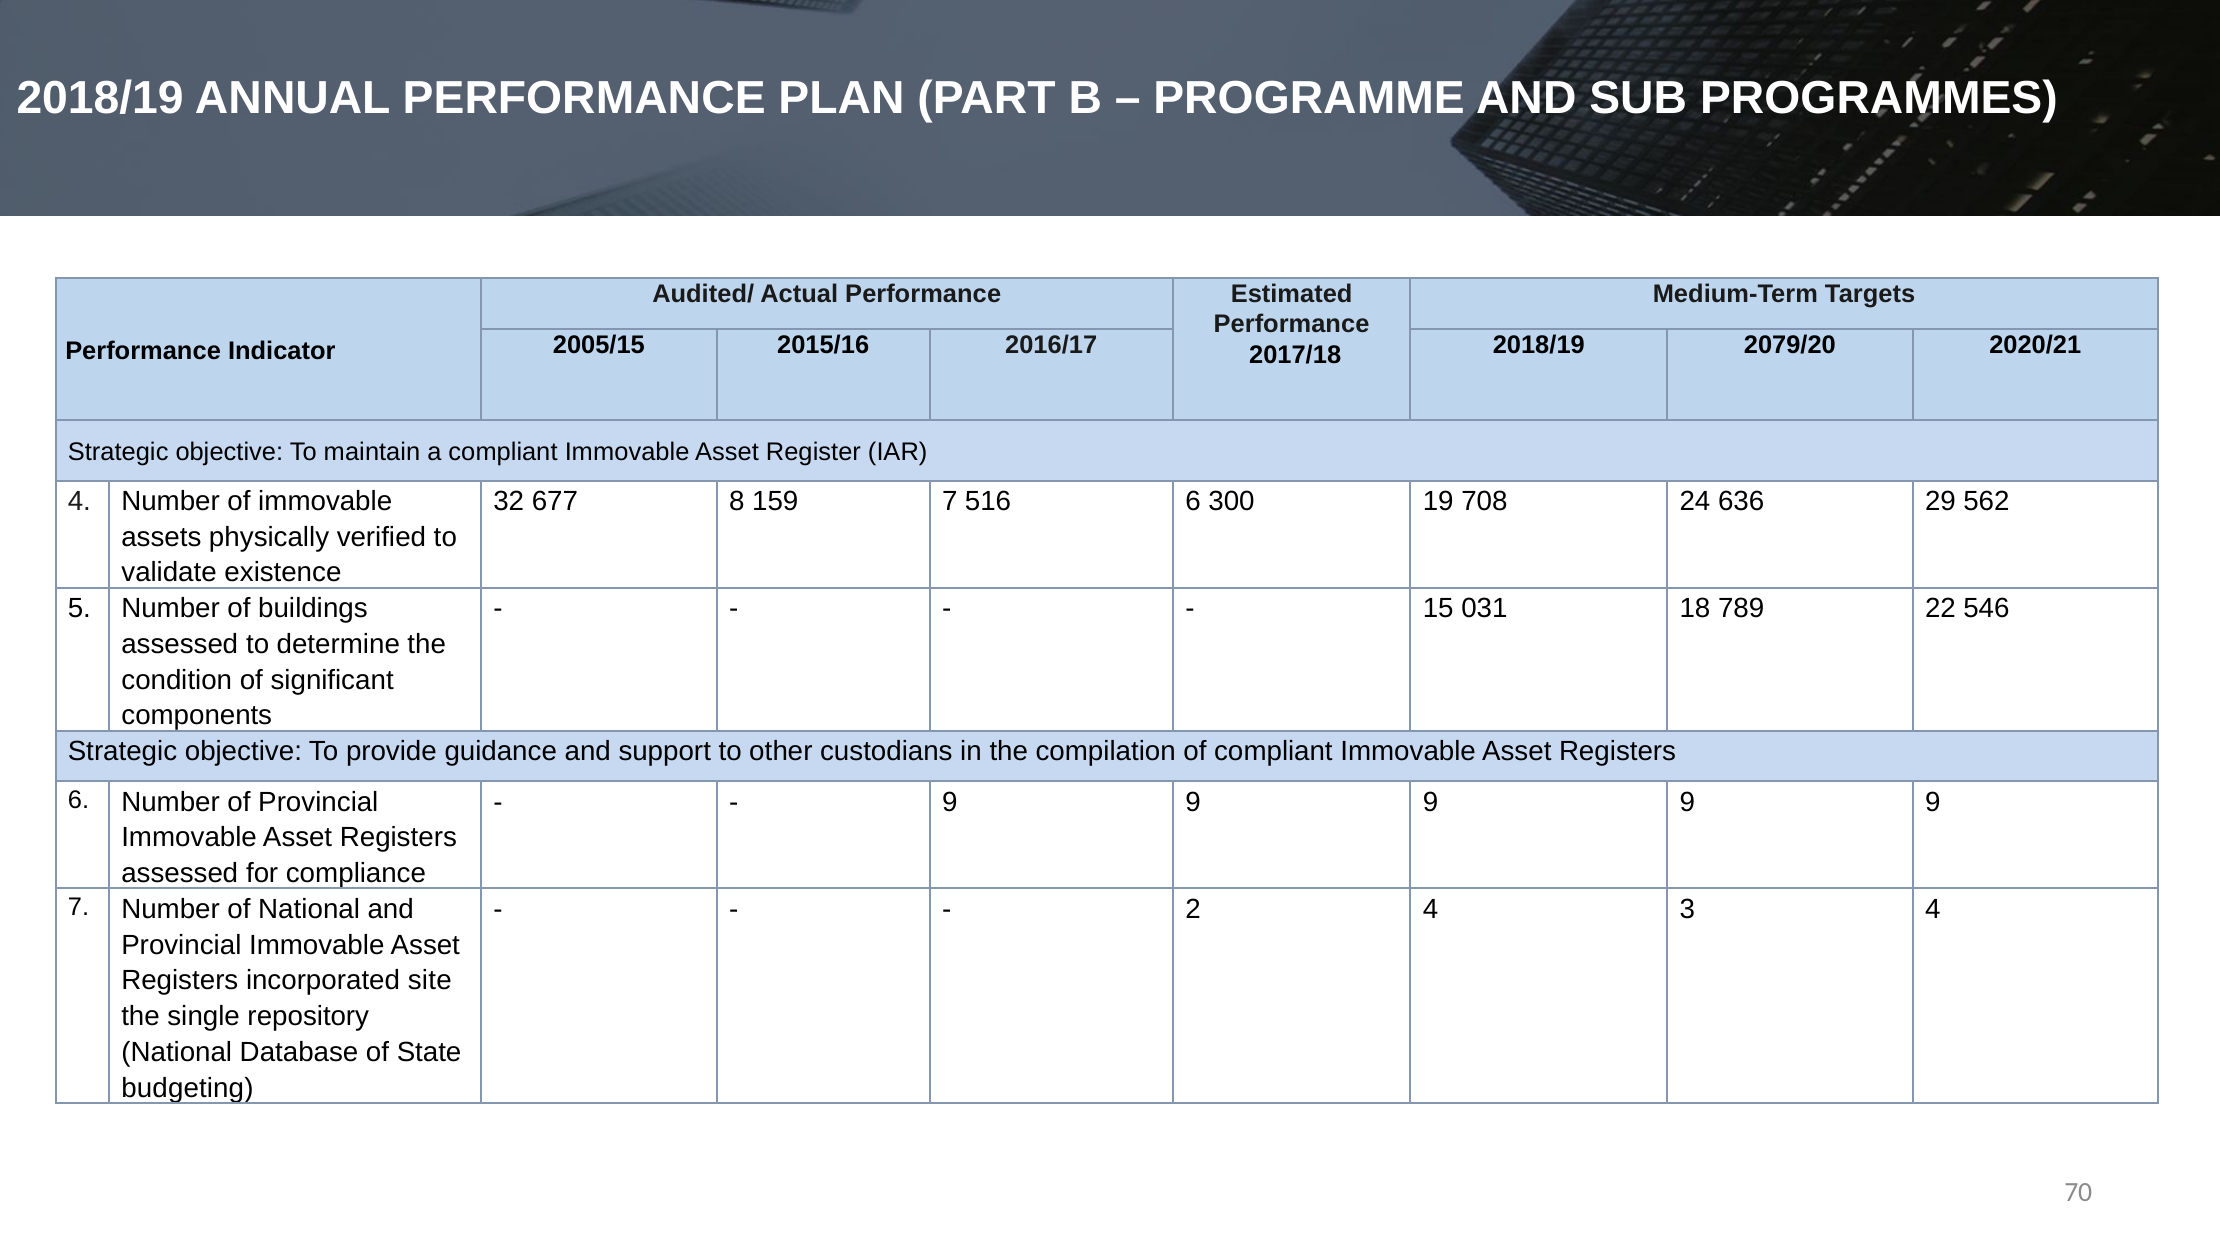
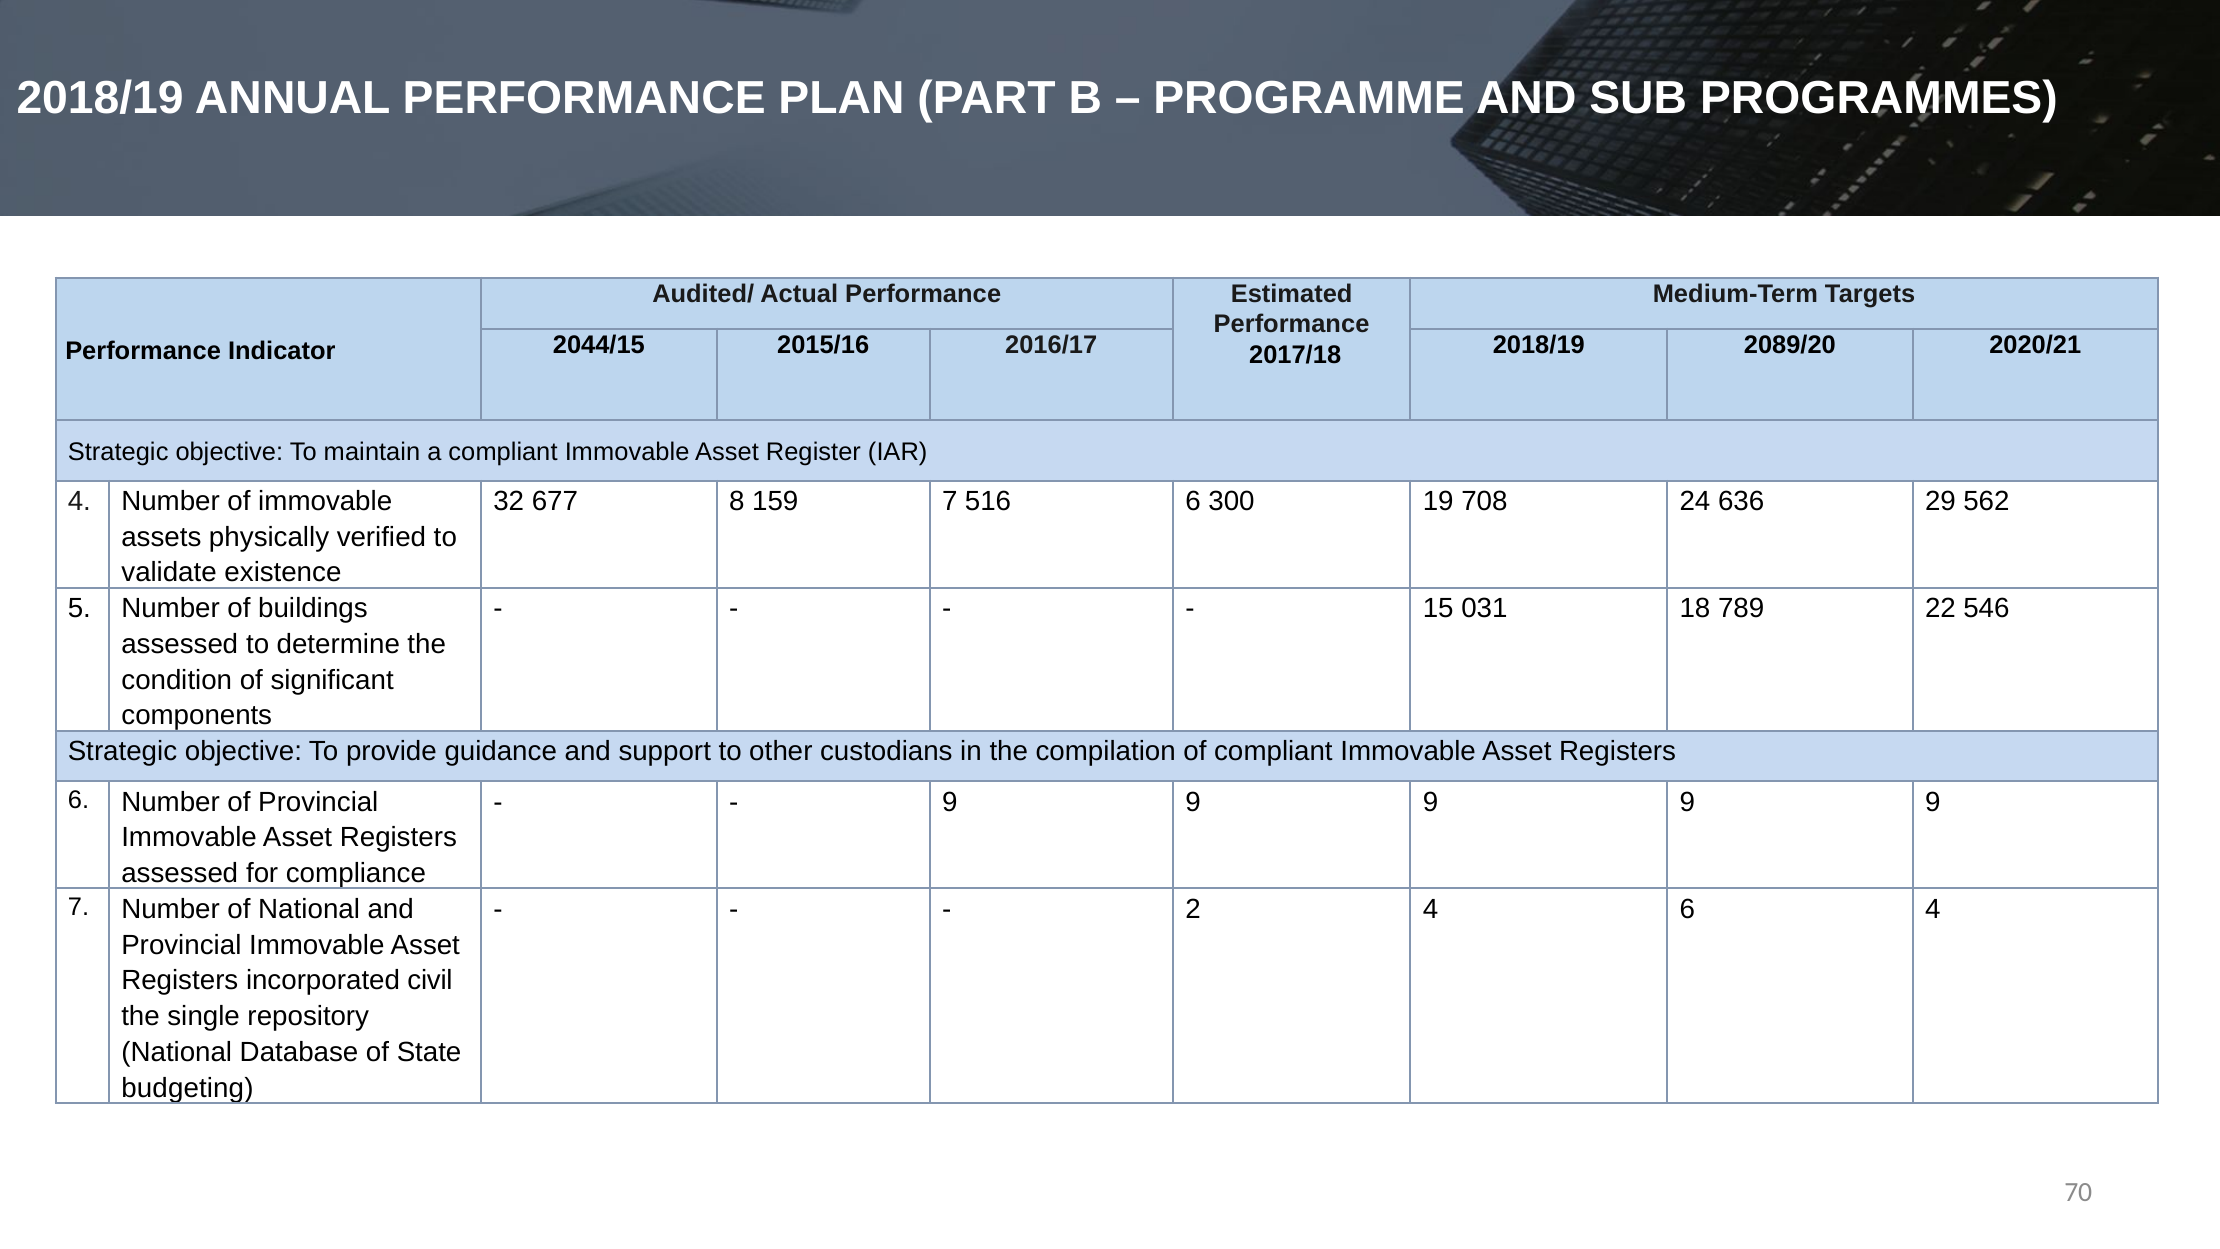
2005/15: 2005/15 -> 2044/15
2079/20: 2079/20 -> 2089/20
4 3: 3 -> 6
site: site -> civil
